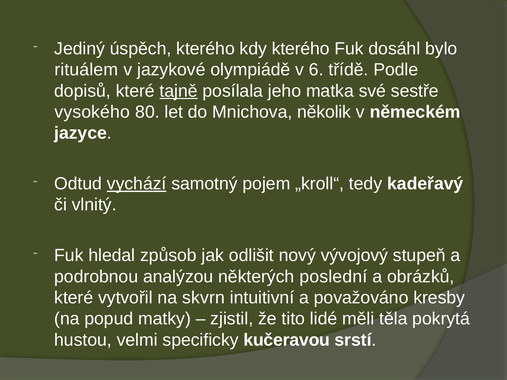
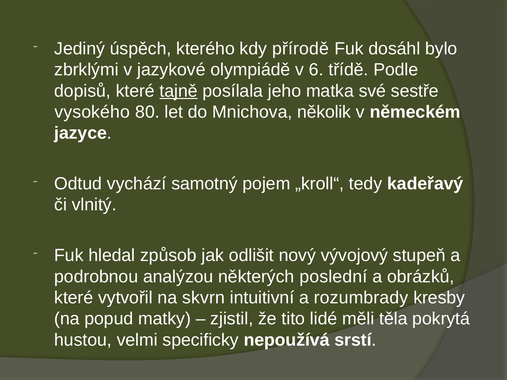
kdy kterého: kterého -> přírodě
rituálem: rituálem -> zbrklými
vychází underline: present -> none
považováno: považováno -> rozumbrady
kučeravou: kučeravou -> nepoužívá
